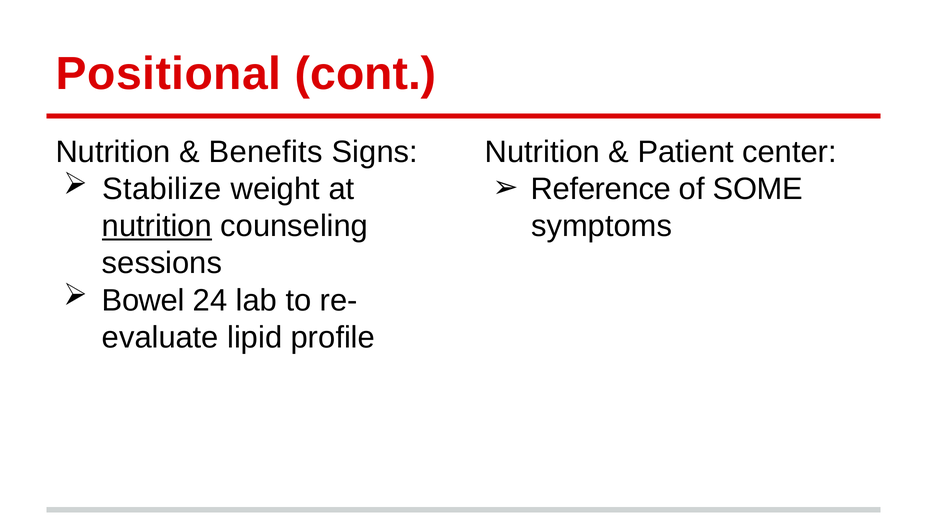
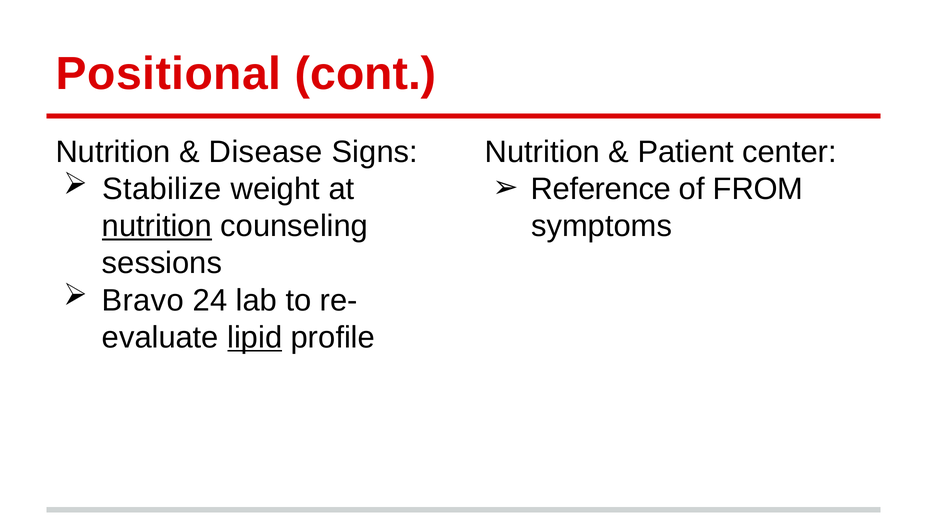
Benefits: Benefits -> Disease
SOME: SOME -> FROM
Bowel: Bowel -> Bravo
lipid underline: none -> present
